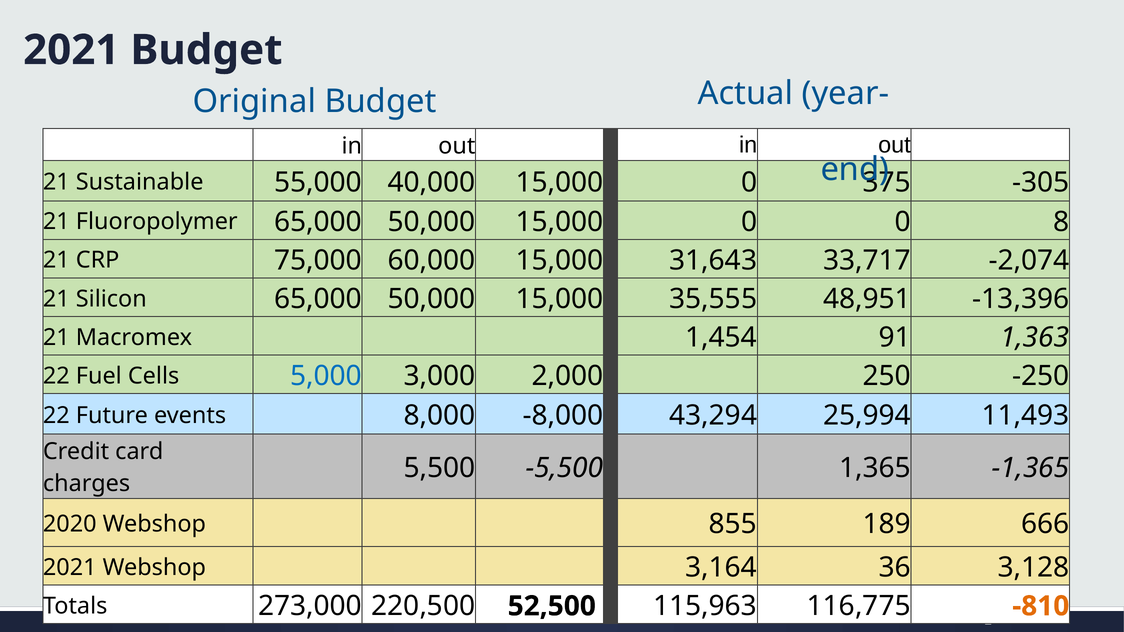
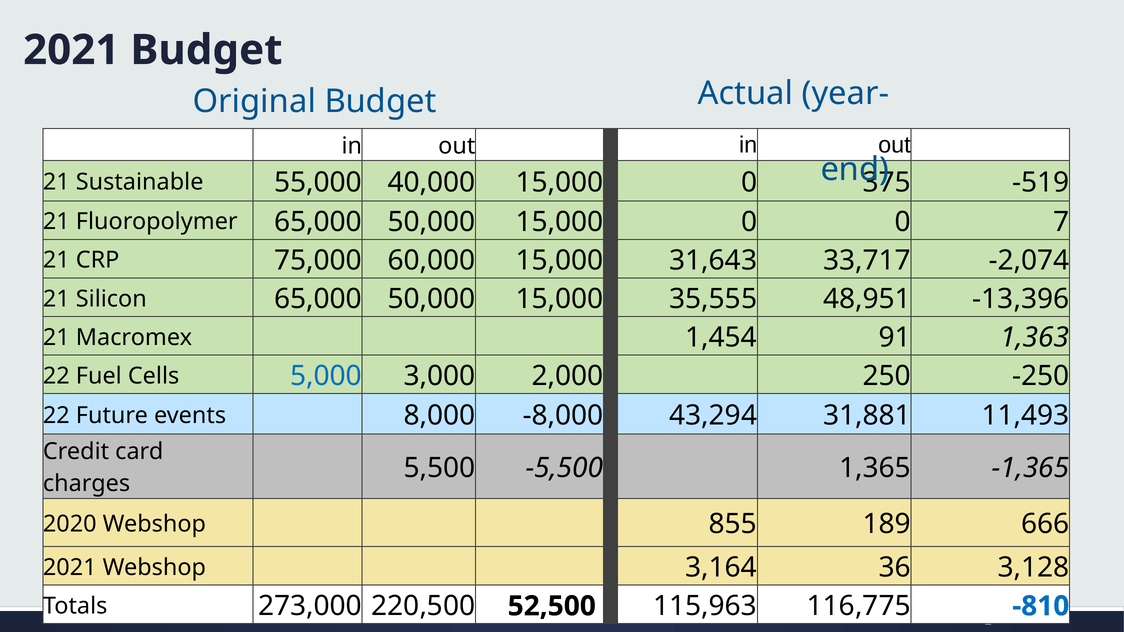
-305: -305 -> -519
8: 8 -> 7
25,994: 25,994 -> 31,881
-810 colour: orange -> blue
